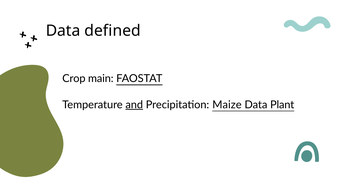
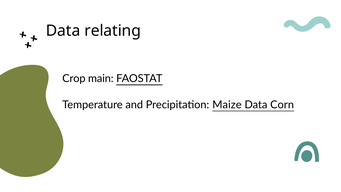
defined: defined -> relating
and underline: present -> none
Plant: Plant -> Corn
